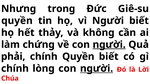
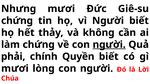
Nhưng trong: trong -> mươi
quyền at (17, 21): quyền -> chứng
chính at (15, 69): chính -> mươi
người at (97, 69) underline: present -> none
